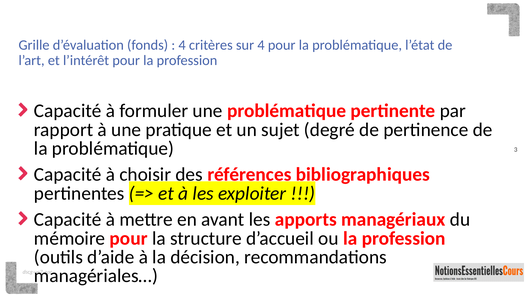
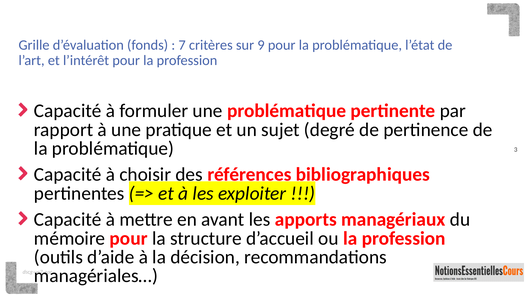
4 at (182, 45): 4 -> 7
sur 4: 4 -> 9
